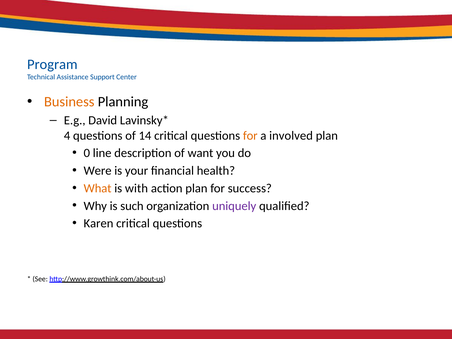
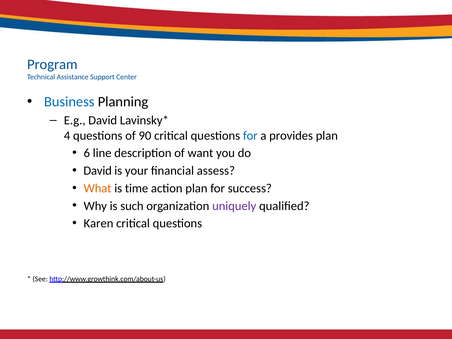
Business colour: orange -> blue
14: 14 -> 90
for at (250, 136) colour: orange -> blue
involved: involved -> provides
0: 0 -> 6
Were at (98, 171): Were -> David
health: health -> assess
with: with -> time
